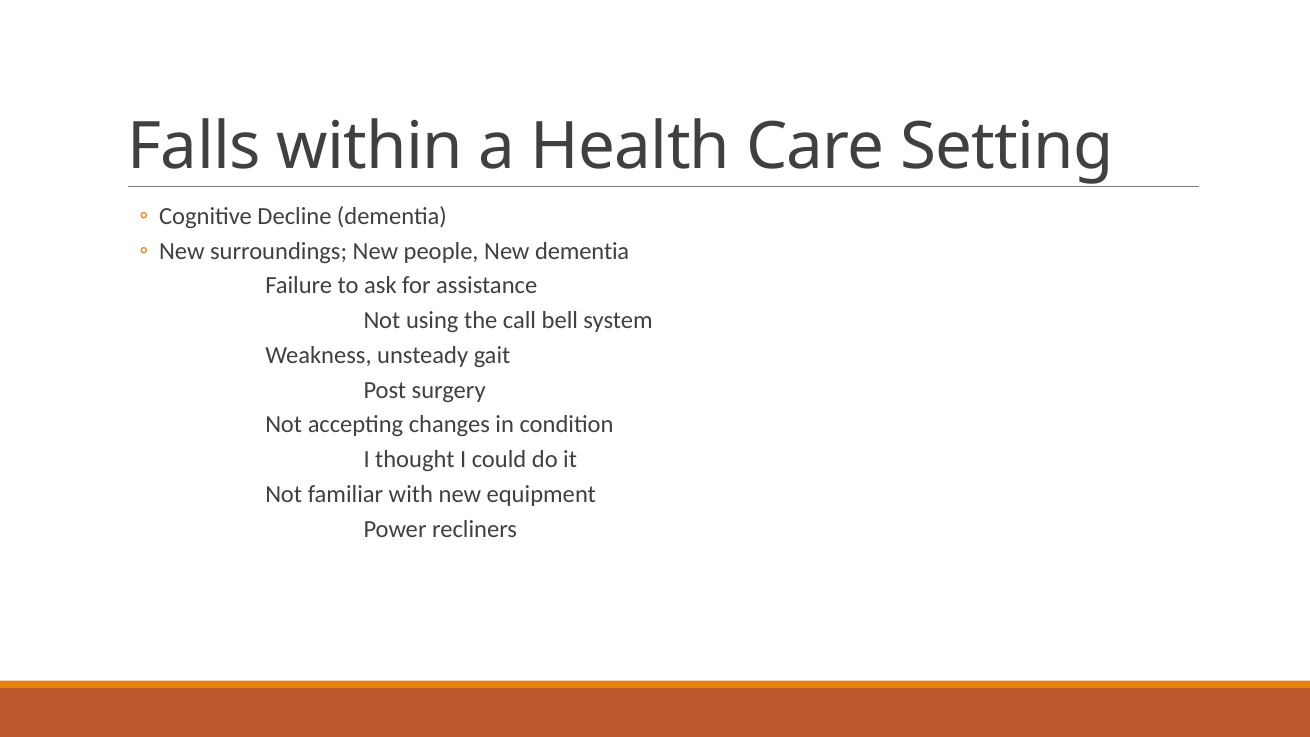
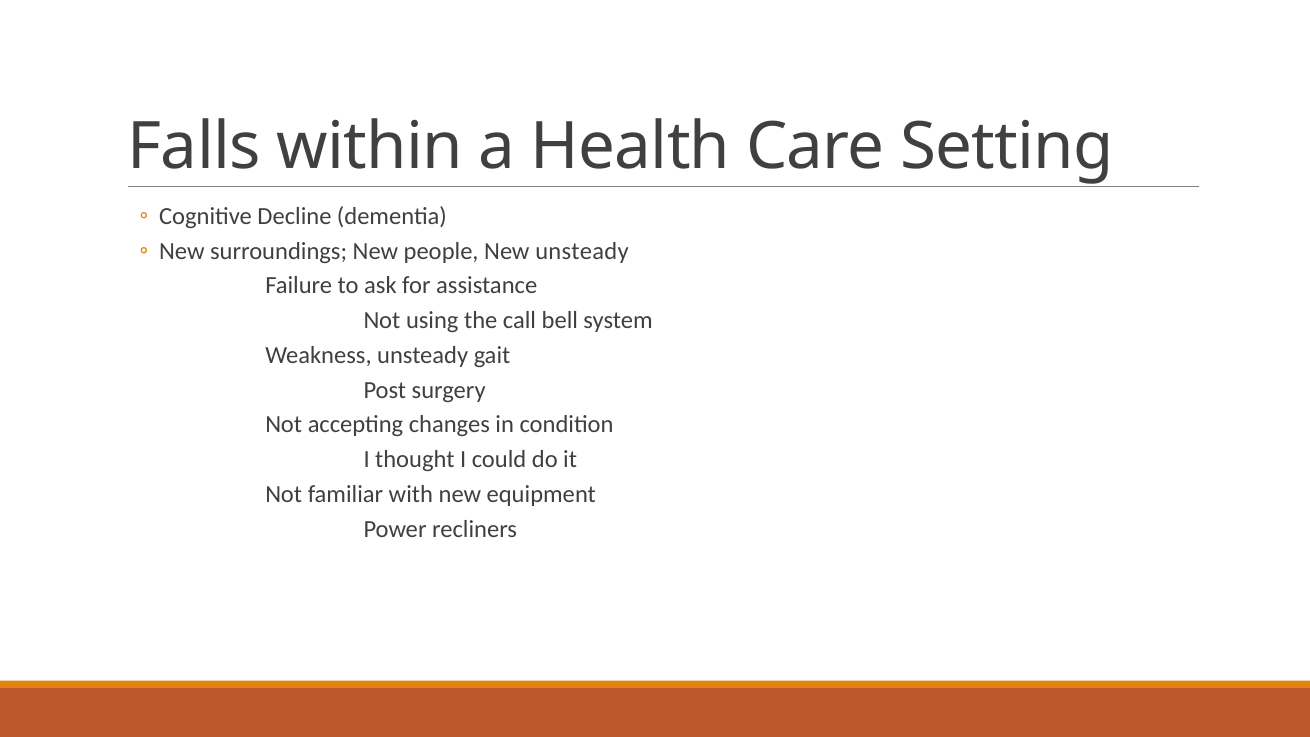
New dementia: dementia -> unsteady
